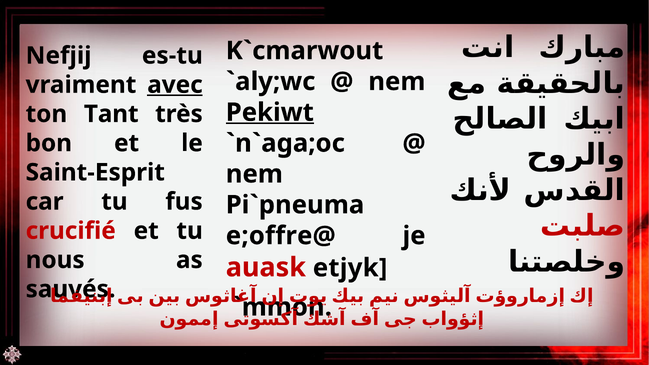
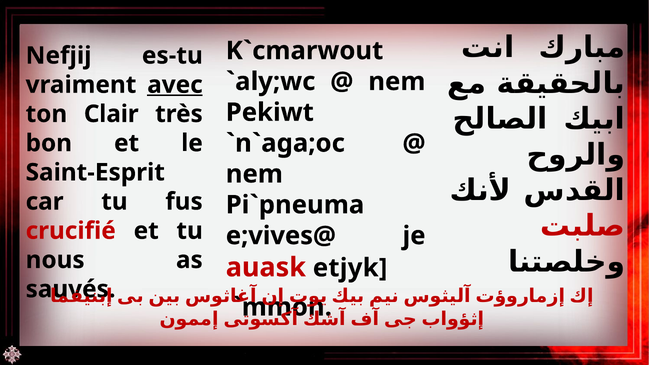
Pekiwt underline: present -> none
Tant: Tant -> Clair
e;offre@: e;offre@ -> e;vives@
